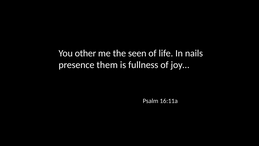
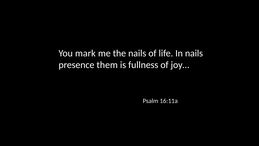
other: other -> mark
the seen: seen -> nails
